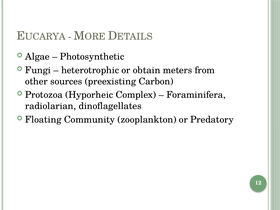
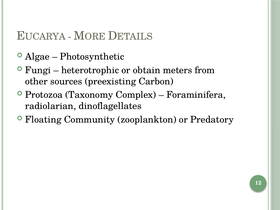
Hyporheic: Hyporheic -> Taxonomy
